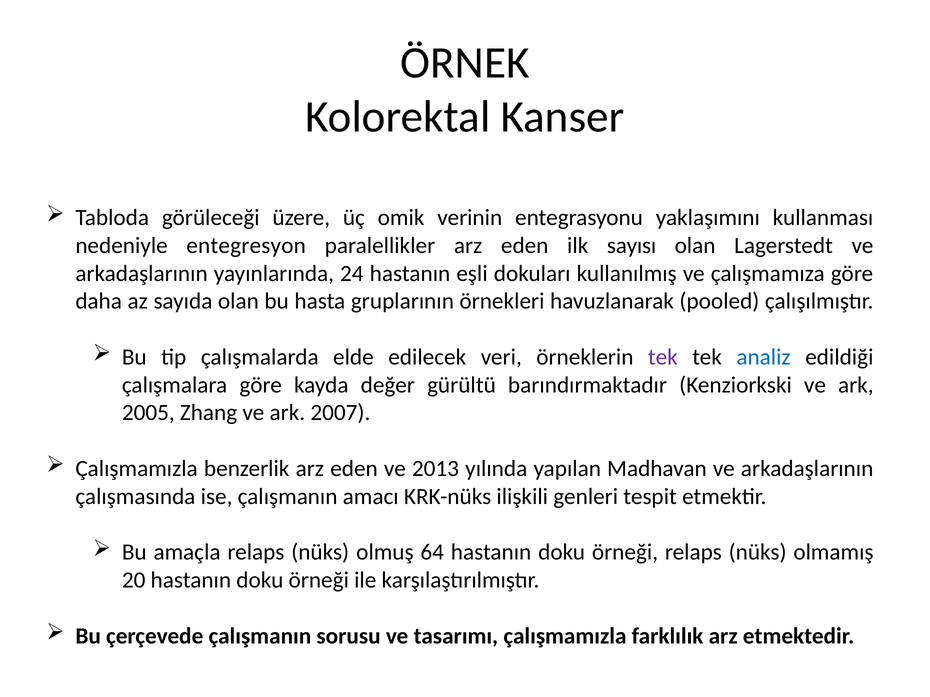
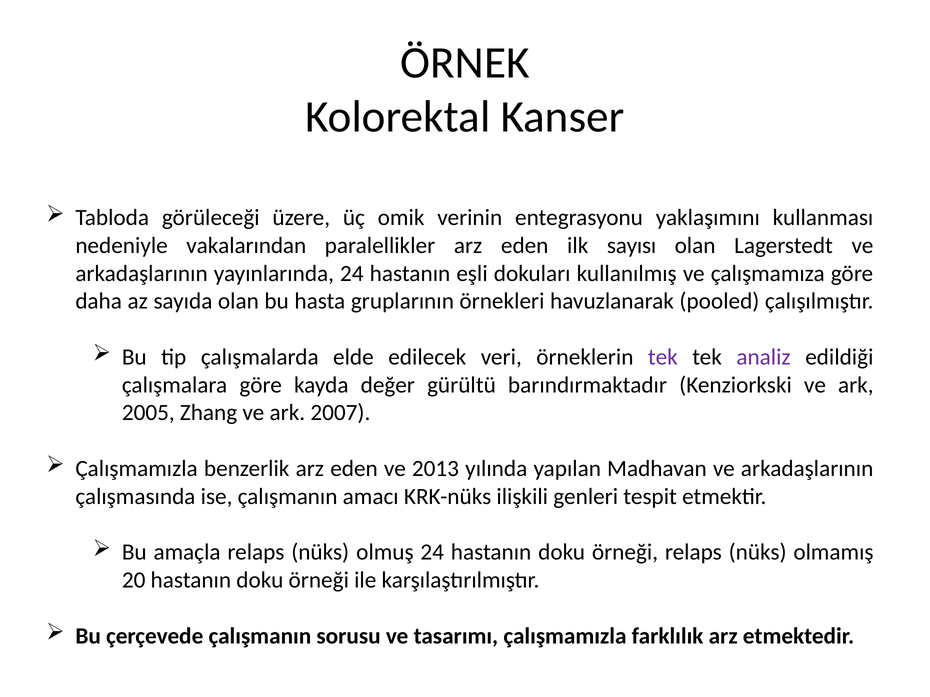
entegresyon: entegresyon -> vakalarından
analiz colour: blue -> purple
olmuş 64: 64 -> 24
